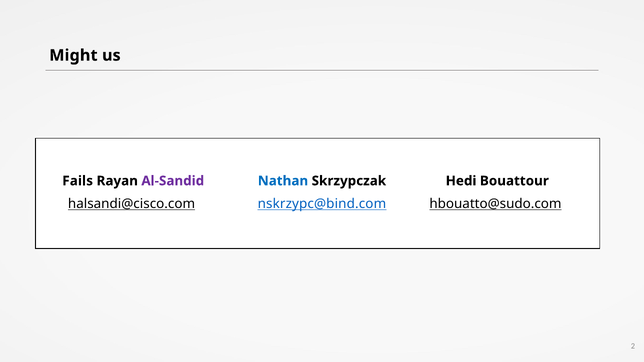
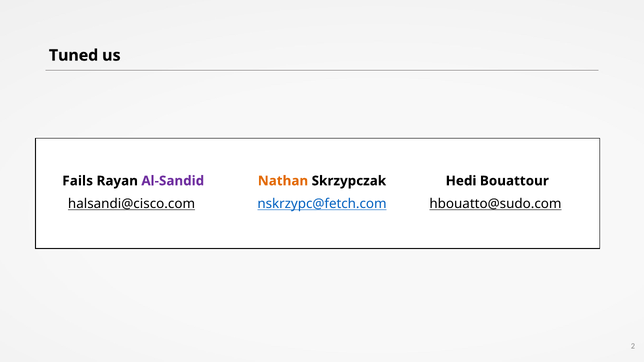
Might: Might -> Tuned
Nathan colour: blue -> orange
nskrzypc@bind.com: nskrzypc@bind.com -> nskrzypc@fetch.com
